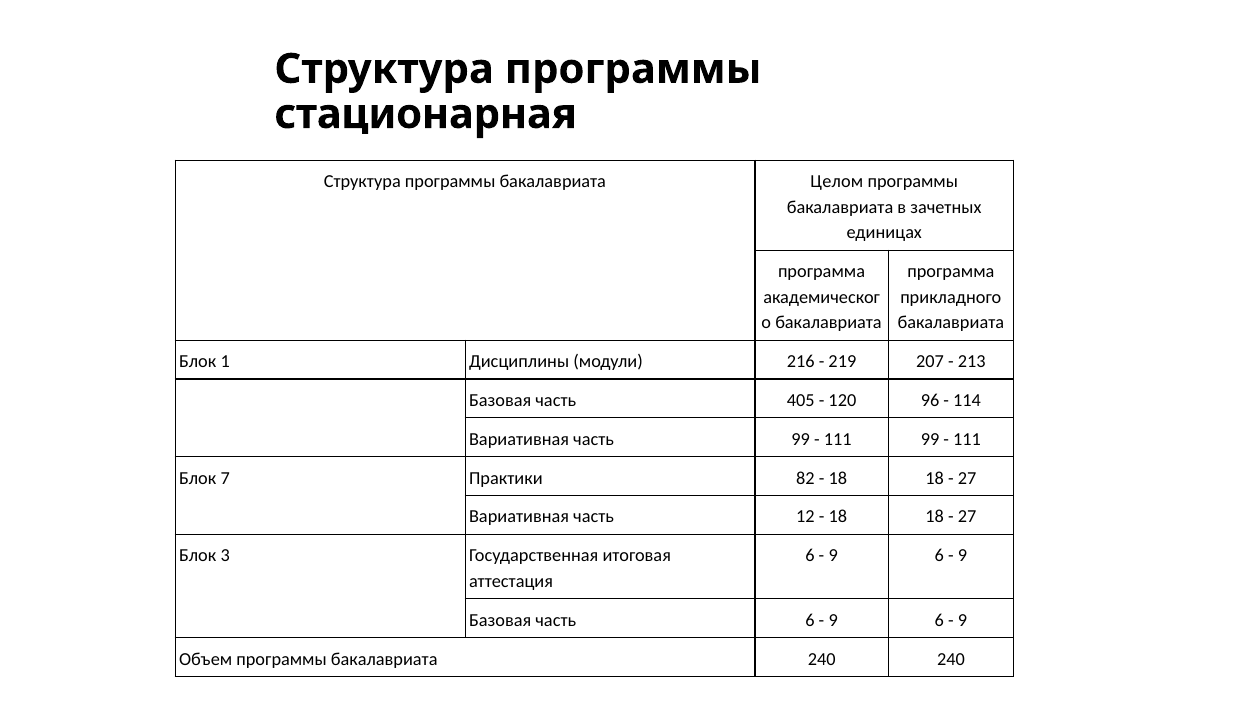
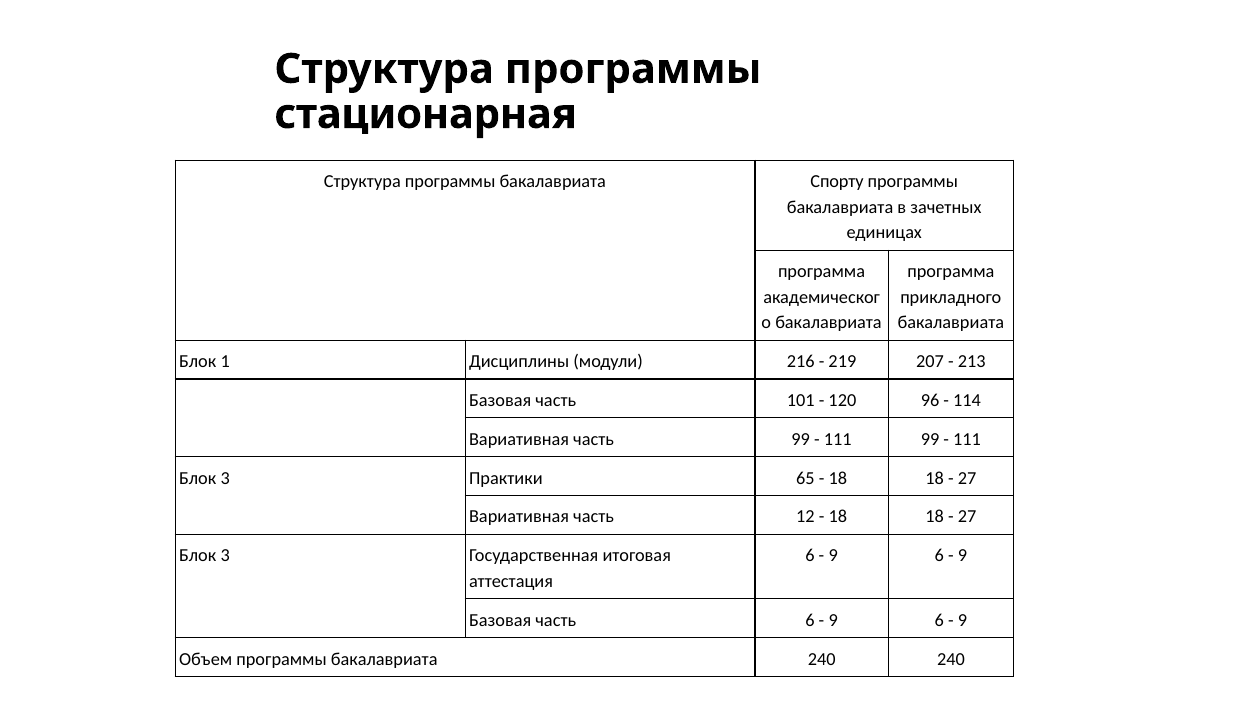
Целом: Целом -> Спорту
405: 405 -> 101
7 at (225, 478): 7 -> 3
82: 82 -> 65
